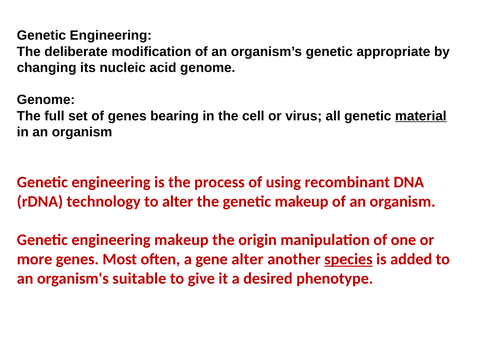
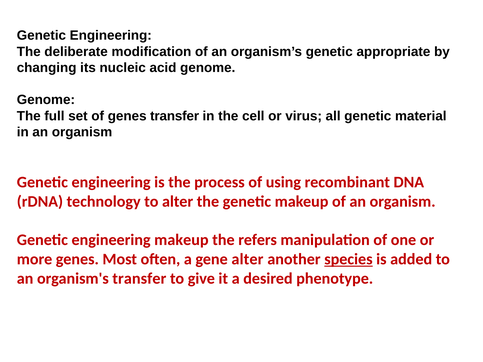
genes bearing: bearing -> transfer
material underline: present -> none
origin: origin -> refers
organism's suitable: suitable -> transfer
